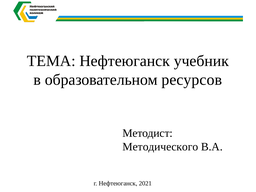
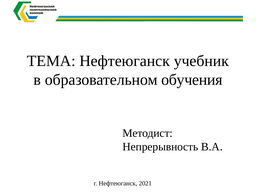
ресурсов: ресурсов -> обучения
Методического: Методического -> Непрерывность
